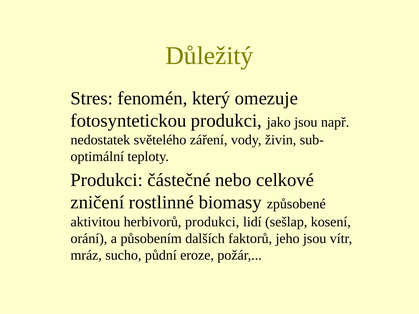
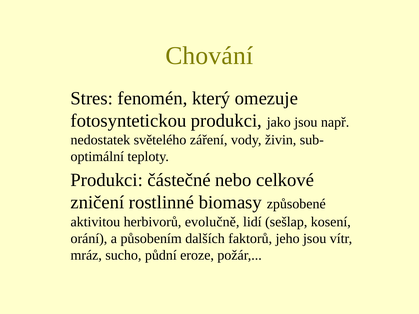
Důležitý: Důležitý -> Chování
herbivorů produkci: produkci -> evolučně
